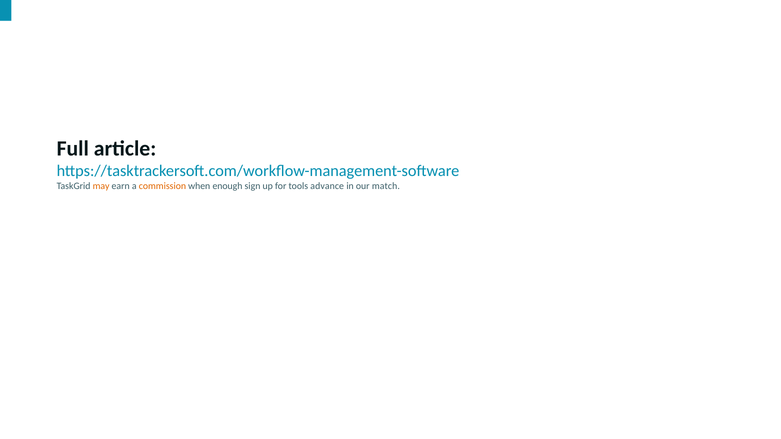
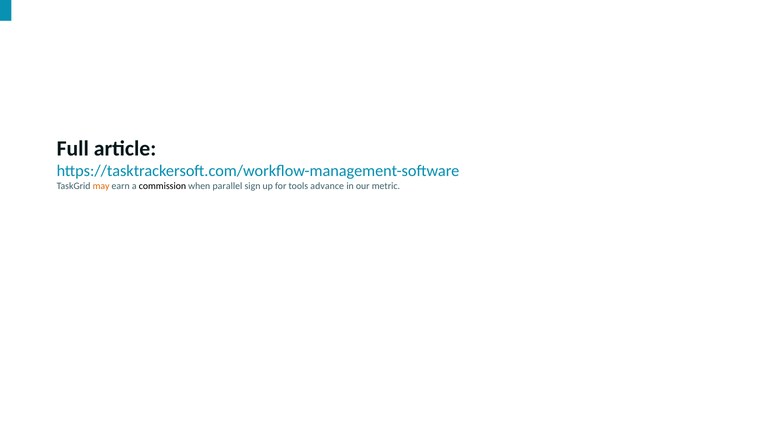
commission colour: orange -> black
enough: enough -> parallel
match: match -> metric
